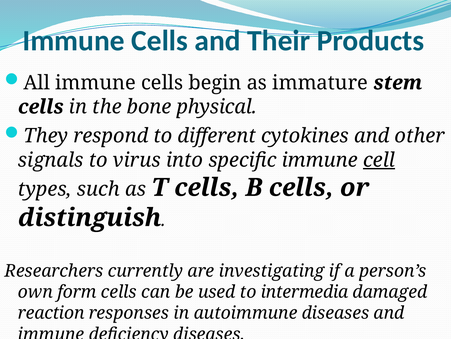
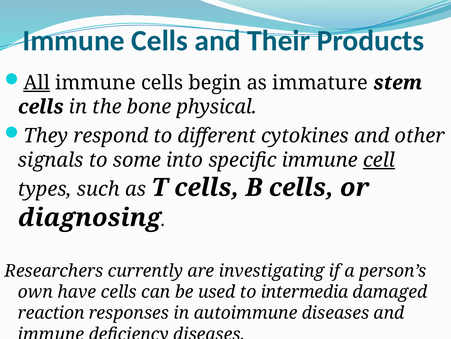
All underline: none -> present
virus: virus -> some
distinguish: distinguish -> diagnosing
form: form -> have
